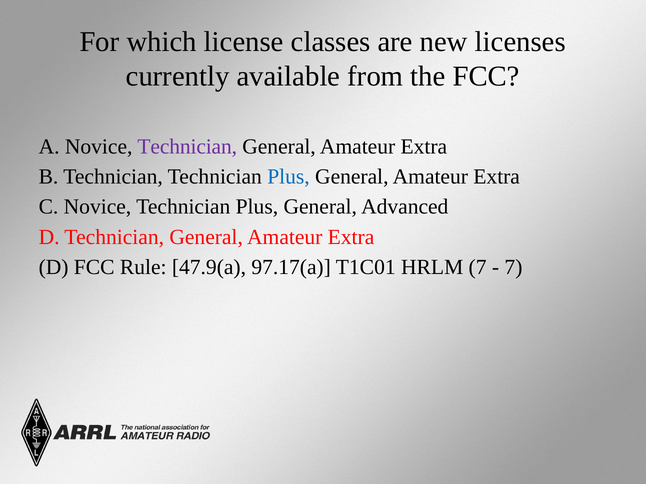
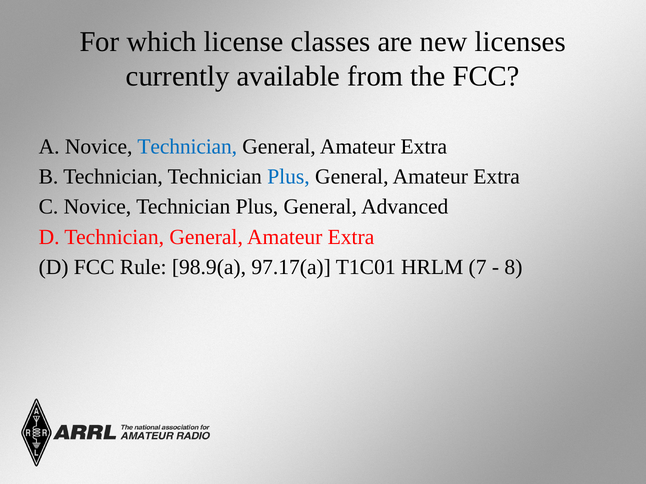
Technician at (187, 147) colour: purple -> blue
47.9(a: 47.9(a -> 98.9(a
7 at (513, 267): 7 -> 8
